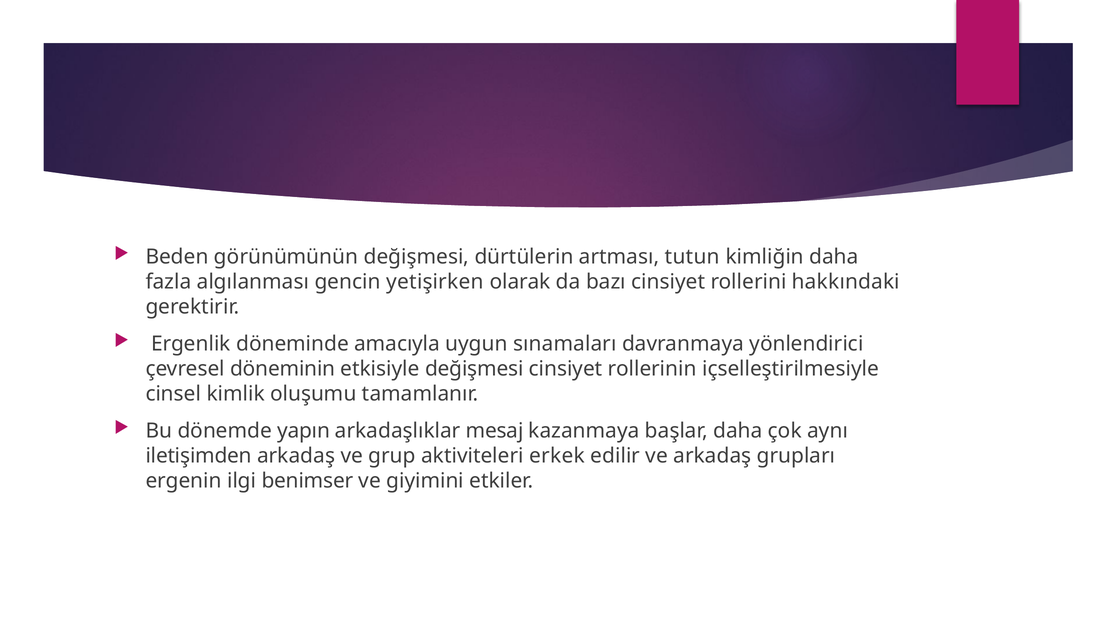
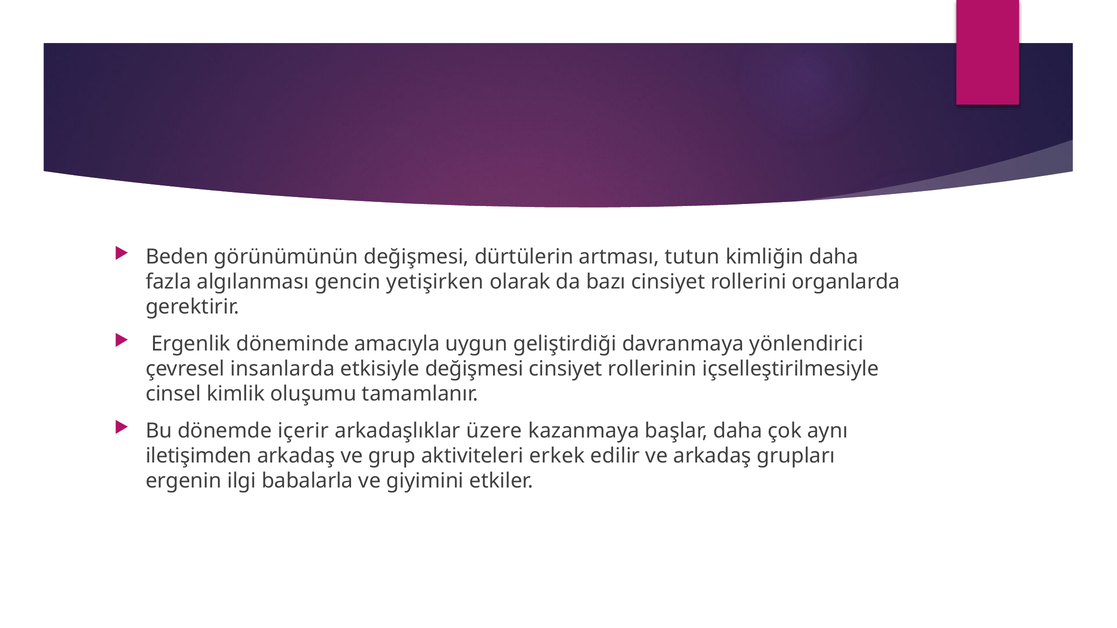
hakkındaki: hakkındaki -> organlarda
sınamaları: sınamaları -> geliştirdiği
döneminin: döneminin -> insanlarda
yapın: yapın -> içerir
mesaj: mesaj -> üzere
benimser: benimser -> babalarla
